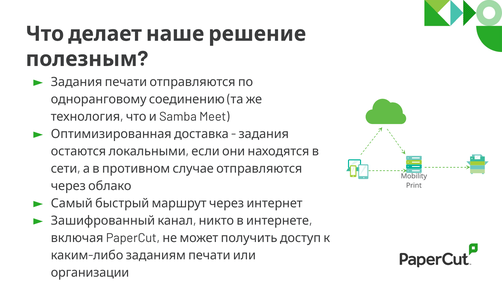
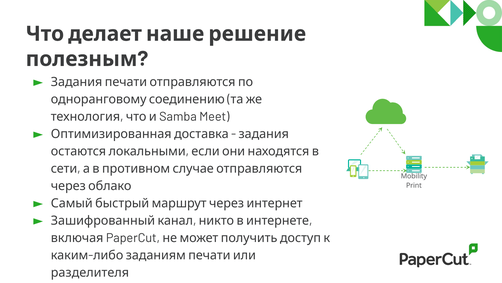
организации: организации -> разделителя
